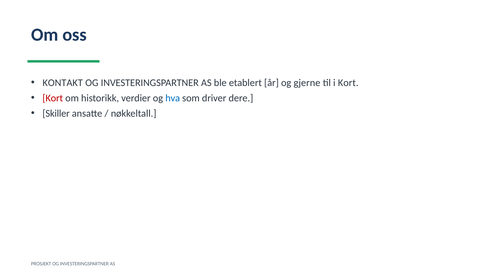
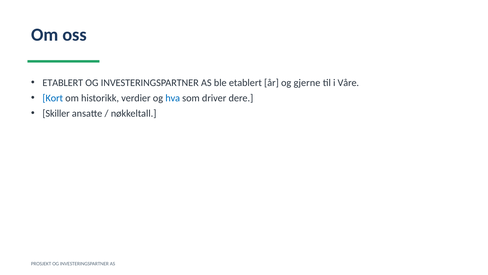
KONTAKT at (63, 83): KONTAKT -> ETABLERT
i Kort: Kort -> Våre
Kort at (53, 98) colour: red -> blue
